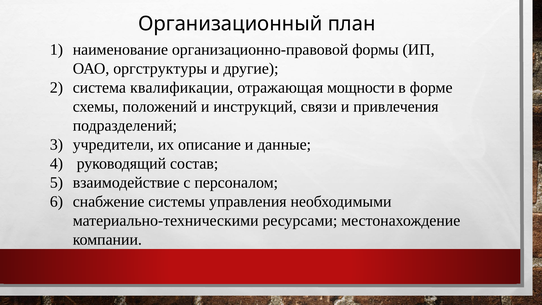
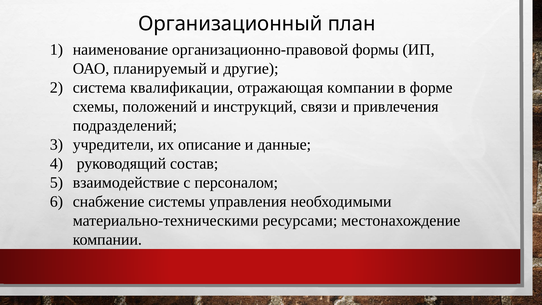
оргструктуры: оргструктуры -> планируемый
отражающая мощности: мощности -> компании
